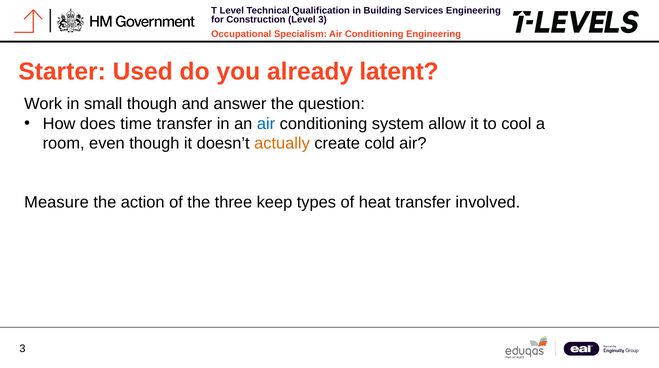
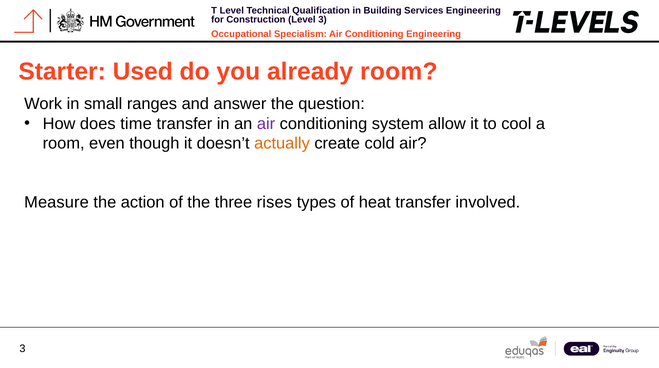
already latent: latent -> room
small though: though -> ranges
air at (266, 124) colour: blue -> purple
keep: keep -> rises
